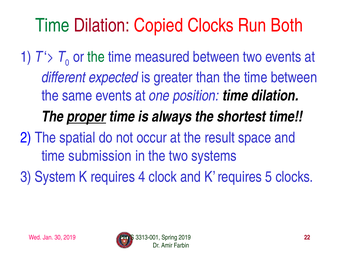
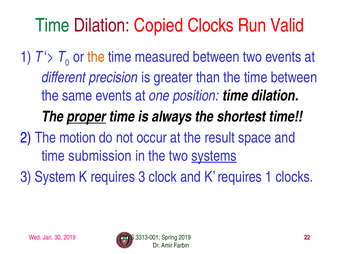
Both: Both -> Valid
the at (96, 57) colour: green -> orange
expected: expected -> precision
spatial: spatial -> motion
systems underline: none -> present
requires 4: 4 -> 3
requires 5: 5 -> 1
